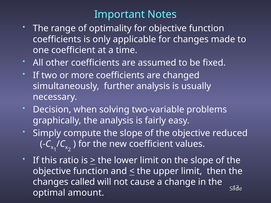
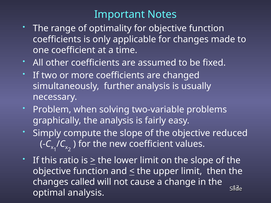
Decision: Decision -> Problem
optimal amount: amount -> analysis
